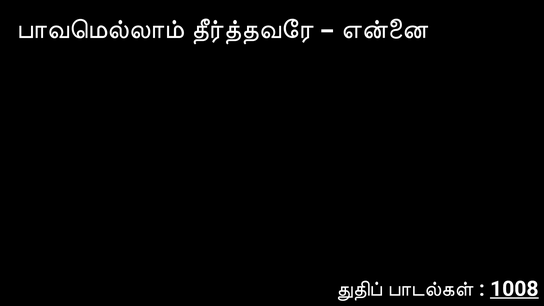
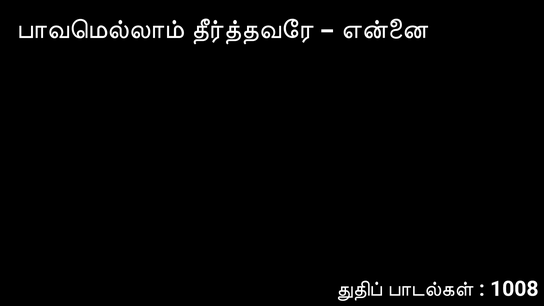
1008 underline: present -> none
